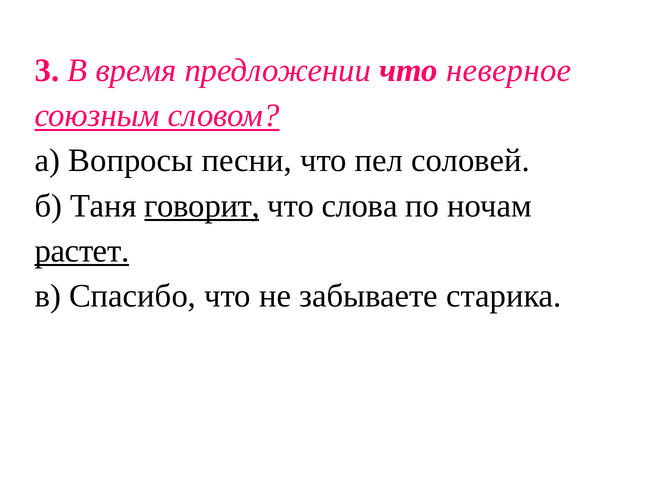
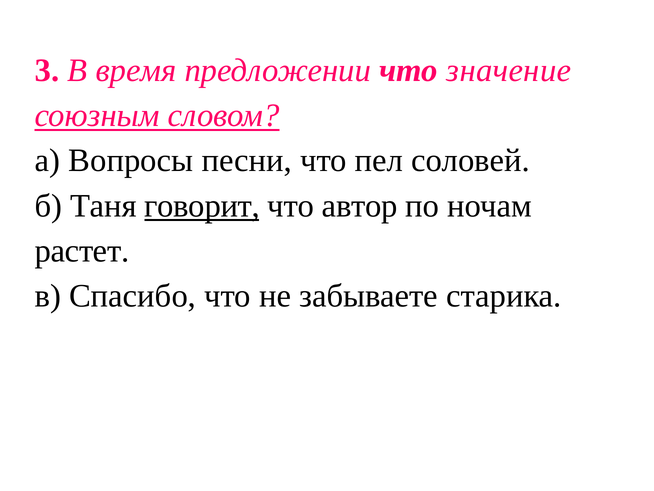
неверное: неверное -> значение
слова: слова -> автор
растет underline: present -> none
